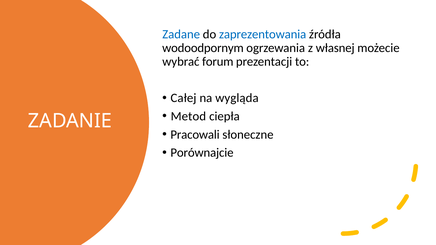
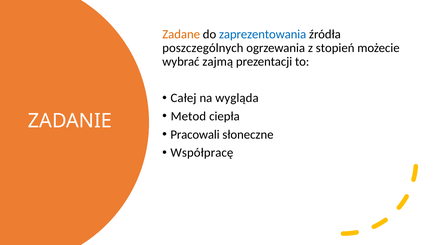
Zadane colour: blue -> orange
wodoodpornym: wodoodpornym -> poszczególnych
własnej: własnej -> stopień
forum: forum -> zajmą
Porównajcie: Porównajcie -> Współpracę
